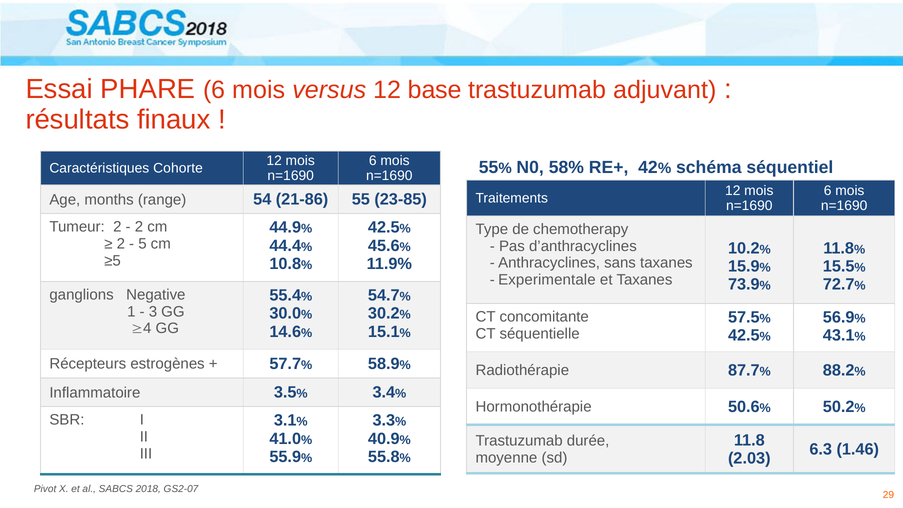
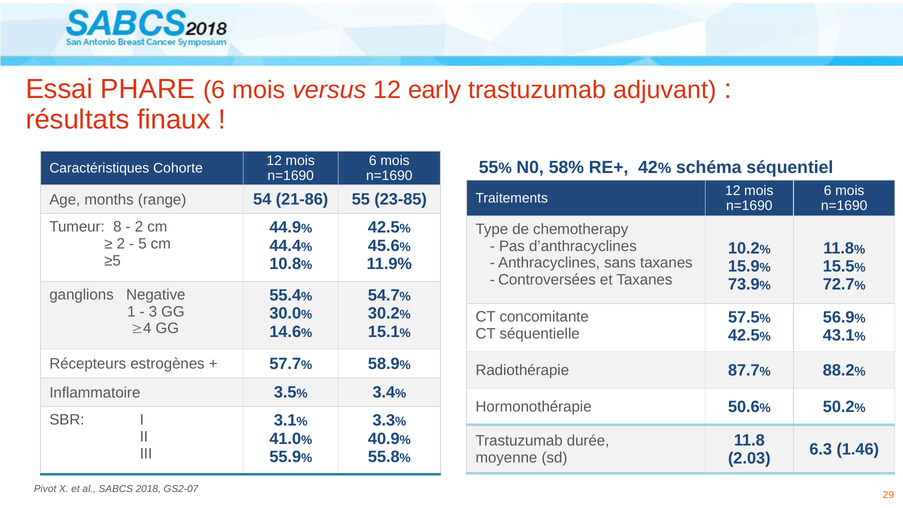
base: base -> early
Tumeur 2: 2 -> 8
Experimentale: Experimentale -> Controversées
